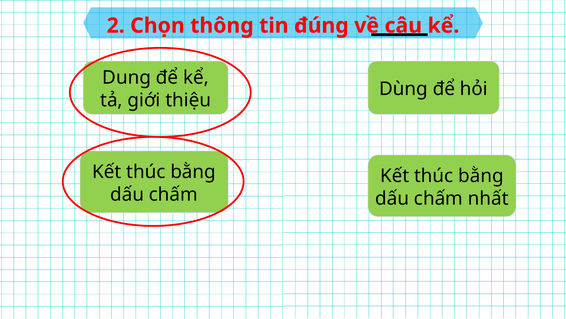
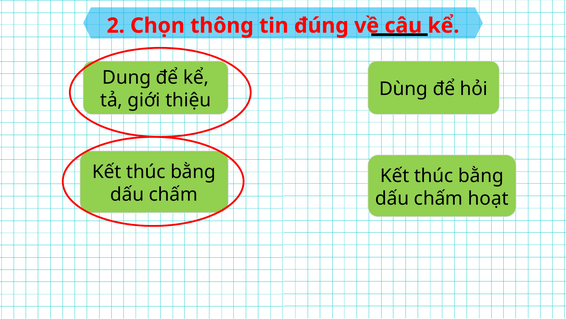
nhất: nhất -> hoạt
